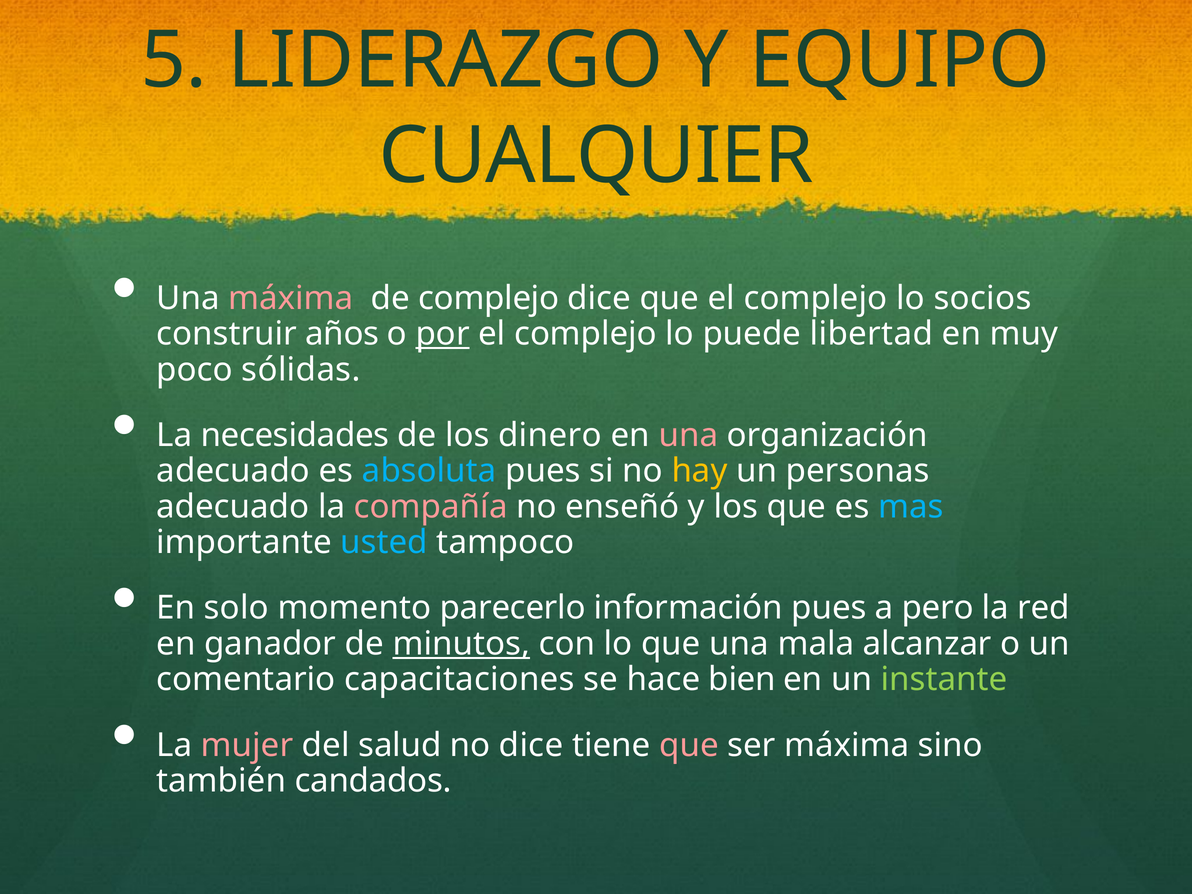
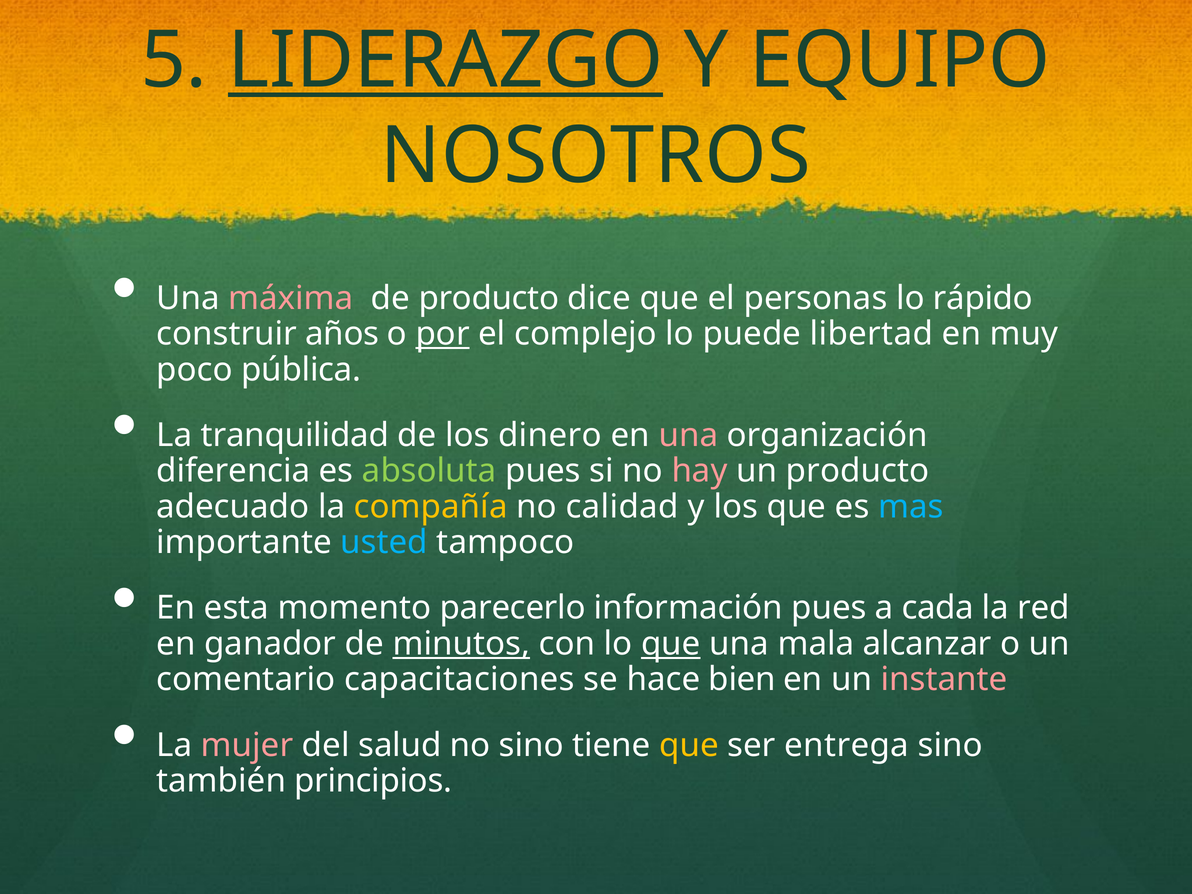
LIDERAZGO underline: none -> present
CUALQUIER: CUALQUIER -> NOSOTROS
de complejo: complejo -> producto
que el complejo: complejo -> personas
socios: socios -> rápido
sólidas: sólidas -> pública
necesidades: necesidades -> tranquilidad
adecuado at (233, 471): adecuado -> diferencia
absoluta colour: light blue -> light green
hay colour: yellow -> pink
un personas: personas -> producto
compañía colour: pink -> yellow
enseñó: enseñó -> calidad
solo: solo -> esta
pero: pero -> cada
que at (671, 644) underline: none -> present
instante colour: light green -> pink
no dice: dice -> sino
que at (689, 745) colour: pink -> yellow
ser máxima: máxima -> entrega
candados: candados -> principios
